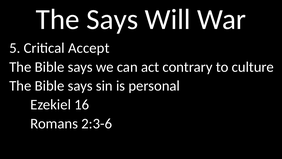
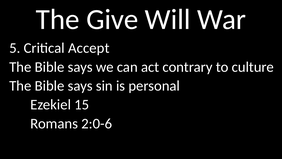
The Says: Says -> Give
16: 16 -> 15
2:3-6: 2:3-6 -> 2:0-6
